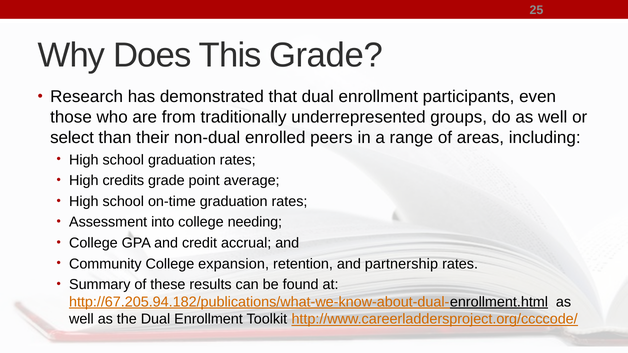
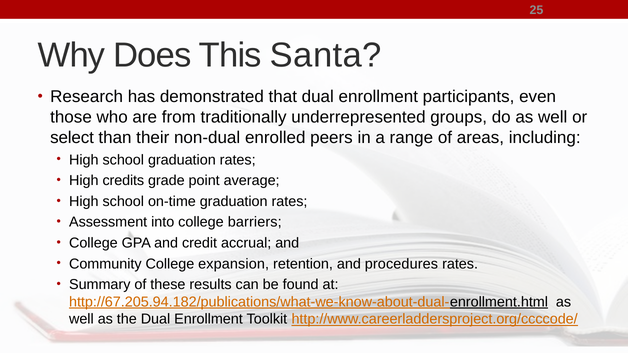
This Grade: Grade -> Santa
needing: needing -> barriers
partnership: partnership -> procedures
